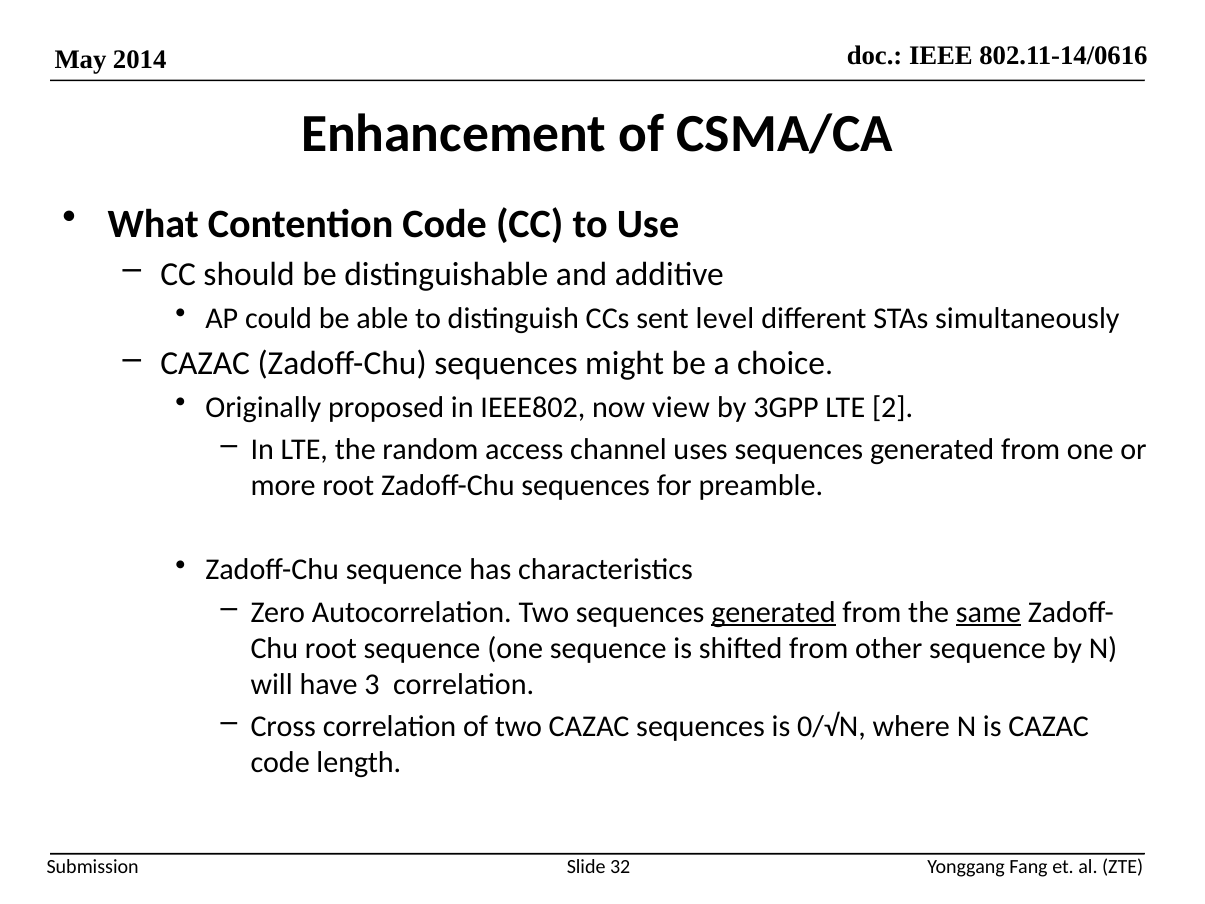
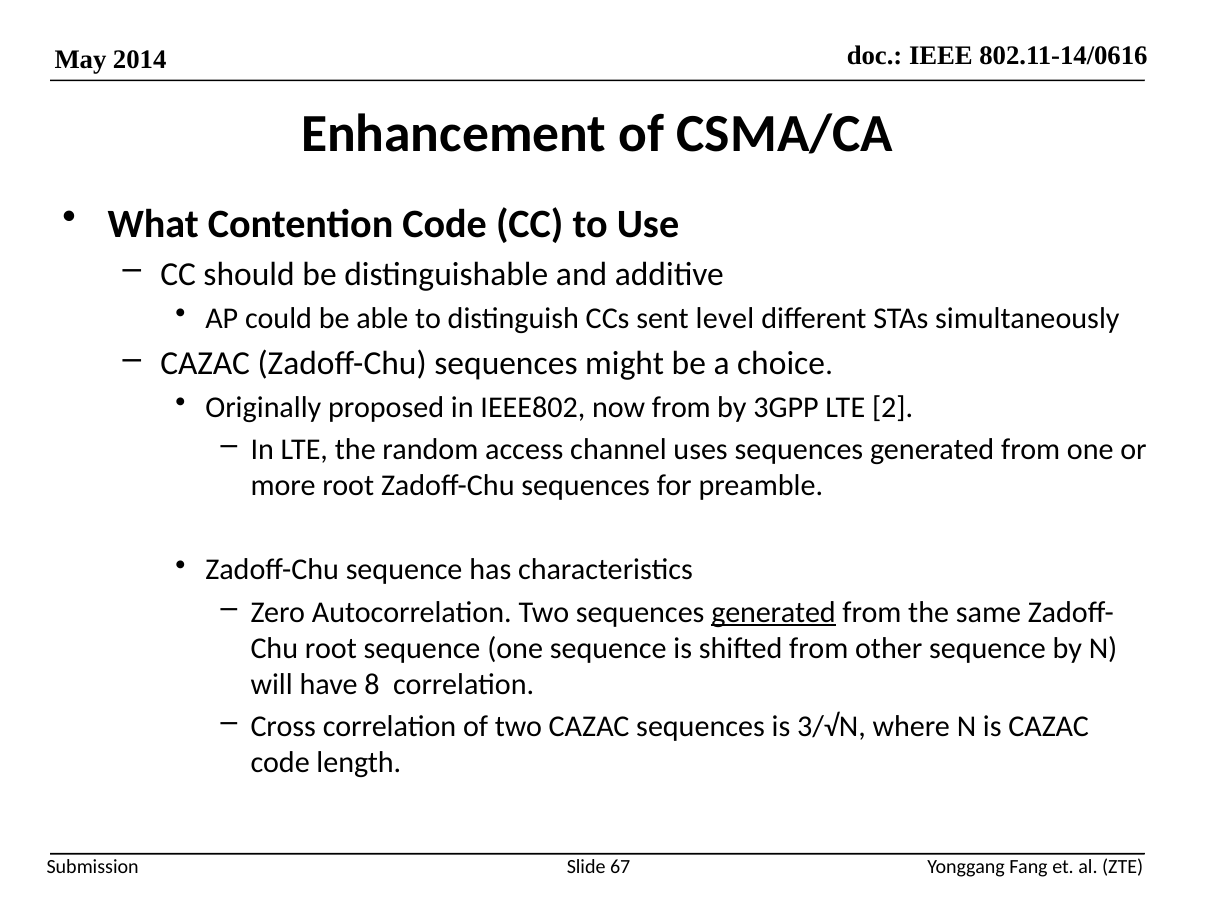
now view: view -> from
same underline: present -> none
3: 3 -> 8
0/√N: 0/√N -> 3/√N
32: 32 -> 67
